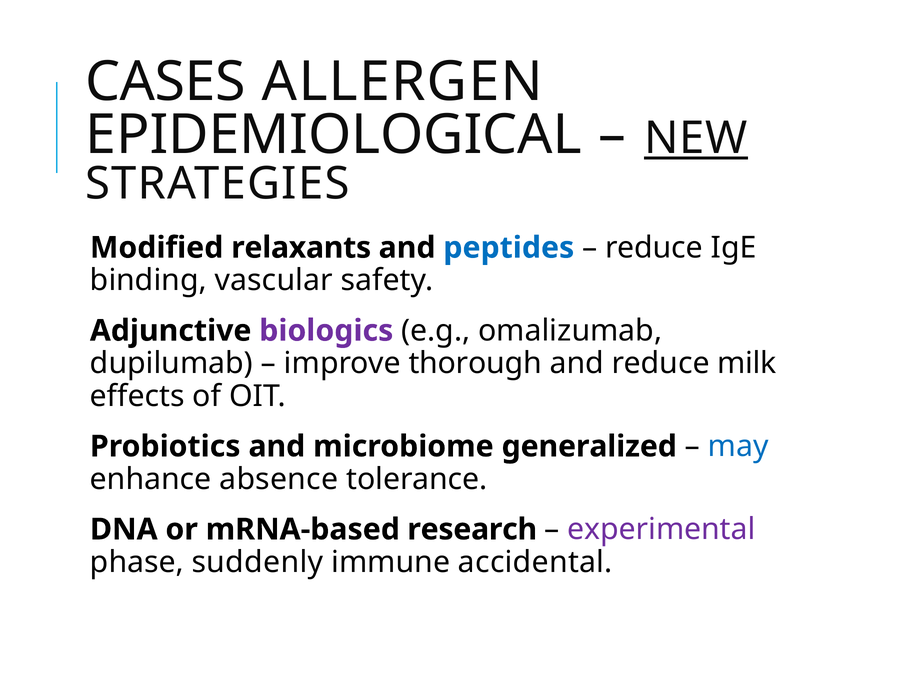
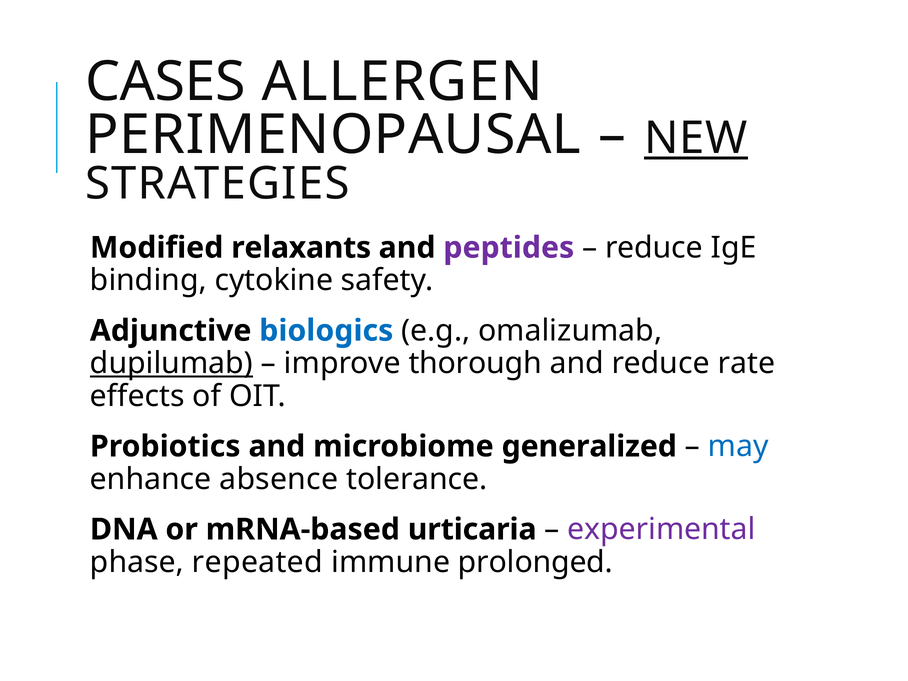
EPIDEMIOLOGICAL: EPIDEMIOLOGICAL -> PERIMENOPAUSAL
peptides colour: blue -> purple
vascular: vascular -> cytokine
biologics colour: purple -> blue
dupilumab underline: none -> present
milk: milk -> rate
research: research -> urticaria
suddenly: suddenly -> repeated
accidental: accidental -> prolonged
